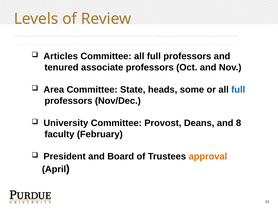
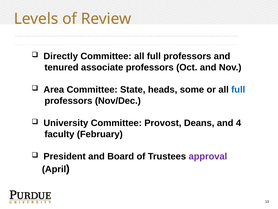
Articles: Articles -> Directly
8: 8 -> 4
approval colour: orange -> purple
